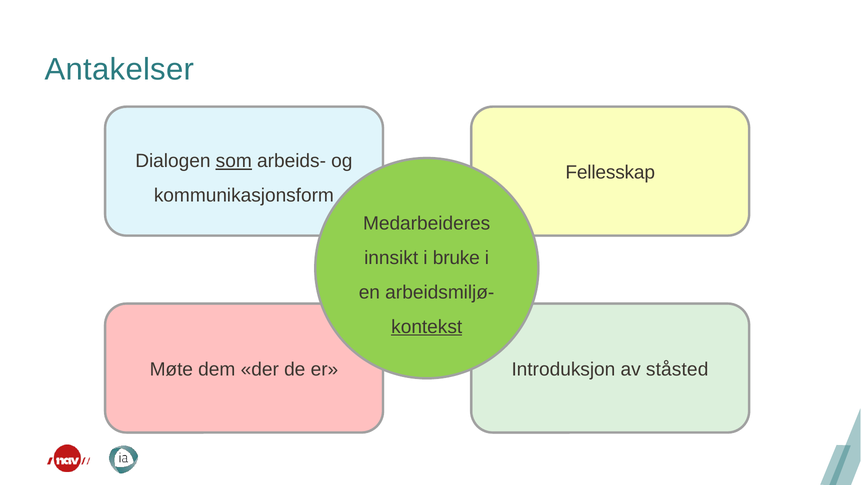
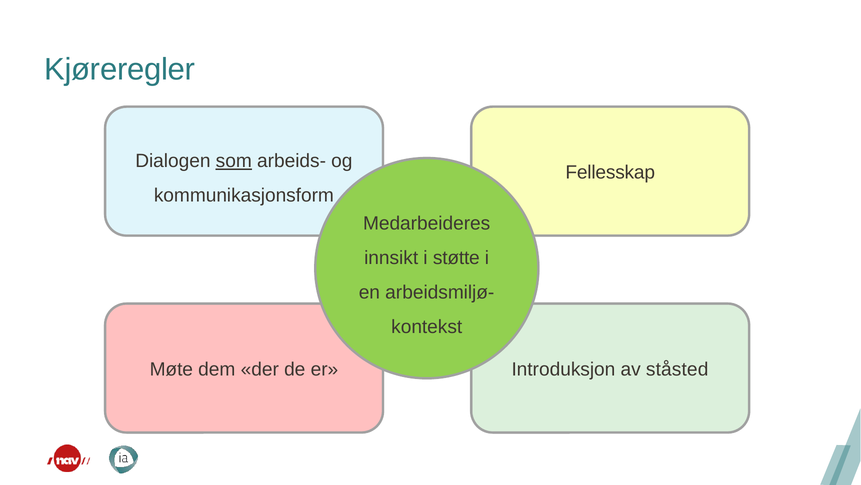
Antakelser: Antakelser -> Kjøreregler
bruke: bruke -> støtte
kontekst underline: present -> none
